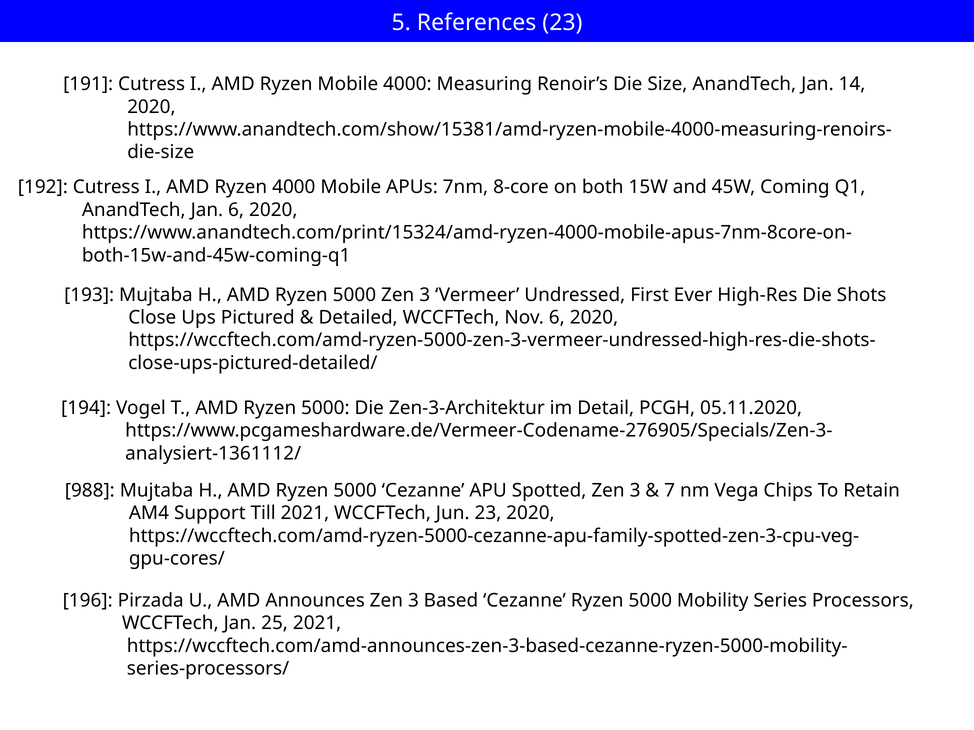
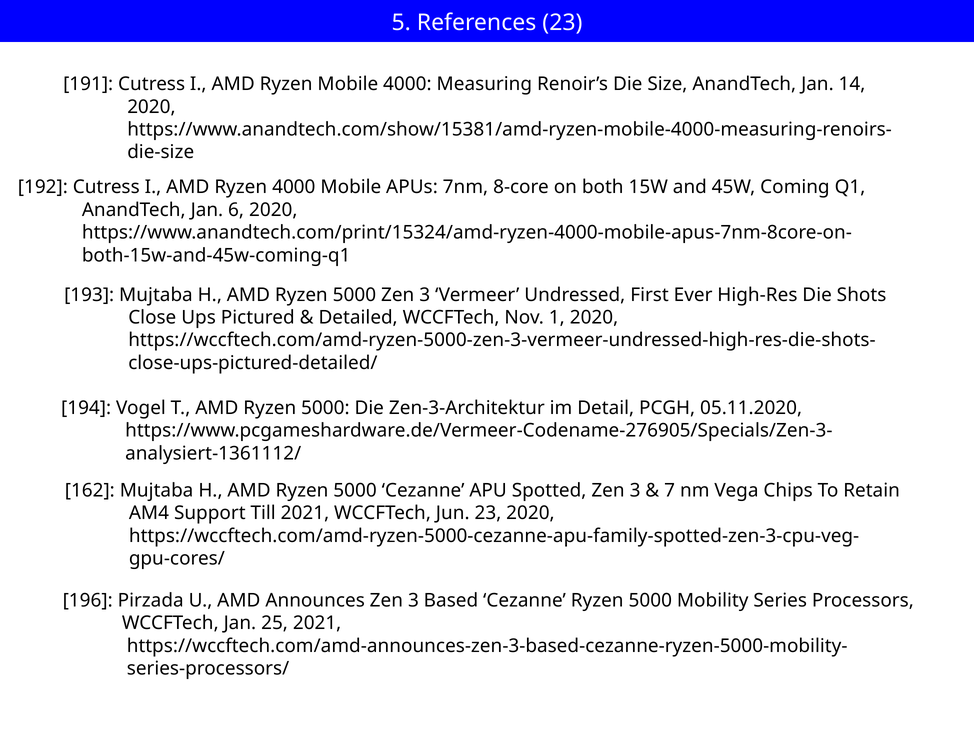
Nov 6: 6 -> 1
988: 988 -> 162
